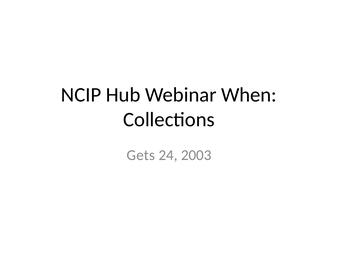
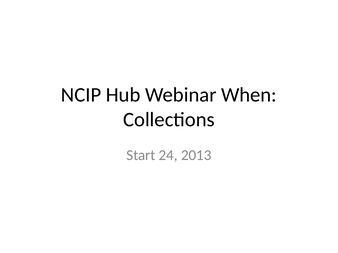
Gets: Gets -> Start
2003: 2003 -> 2013
